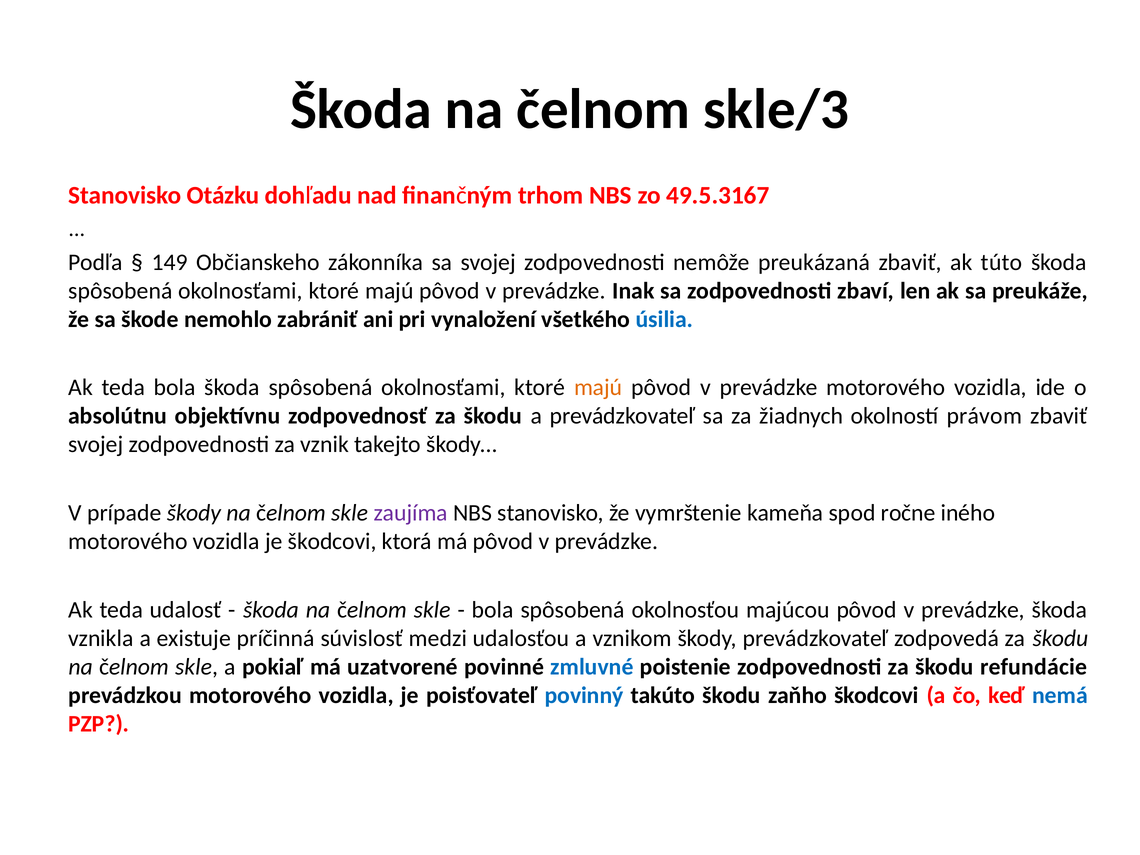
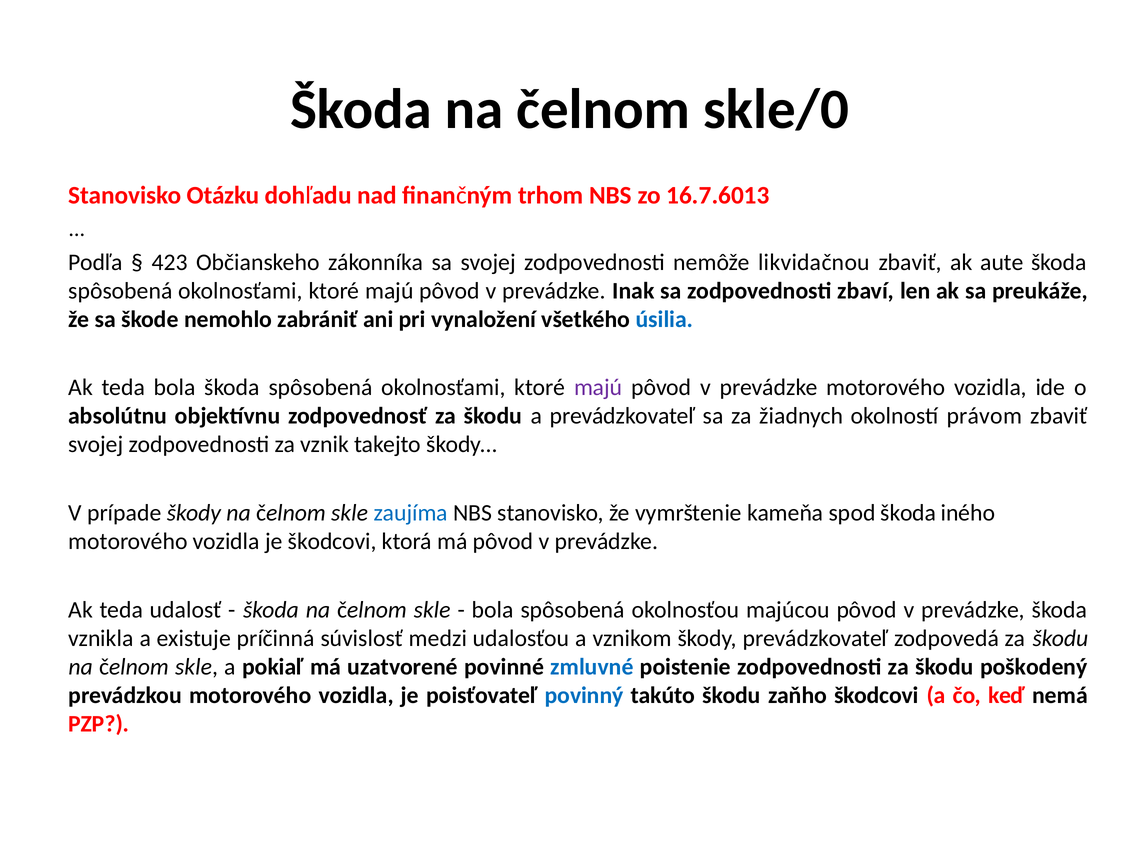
skle/3: skle/3 -> skle/0
49.5.3167: 49.5.3167 -> 16.7.6013
149: 149 -> 423
preukázaná: preukázaná -> likvidačnou
túto: túto -> aute
majú at (598, 388) colour: orange -> purple
zaujíma colour: purple -> blue
spod ročne: ročne -> škoda
refundácie: refundácie -> poškodený
nemá colour: blue -> black
